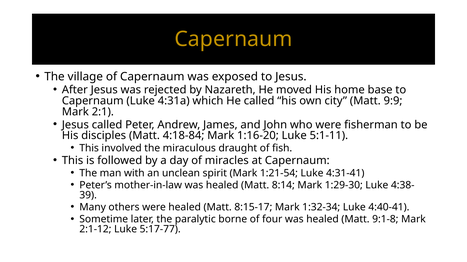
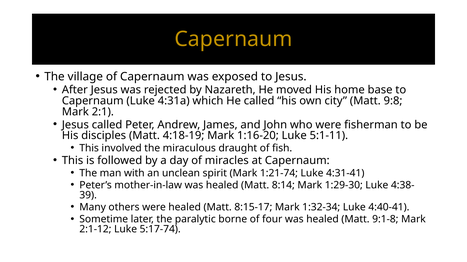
9:9: 9:9 -> 9:8
4:18-84: 4:18-84 -> 4:18-19
1:21-54: 1:21-54 -> 1:21-74
5:17-77: 5:17-77 -> 5:17-74
